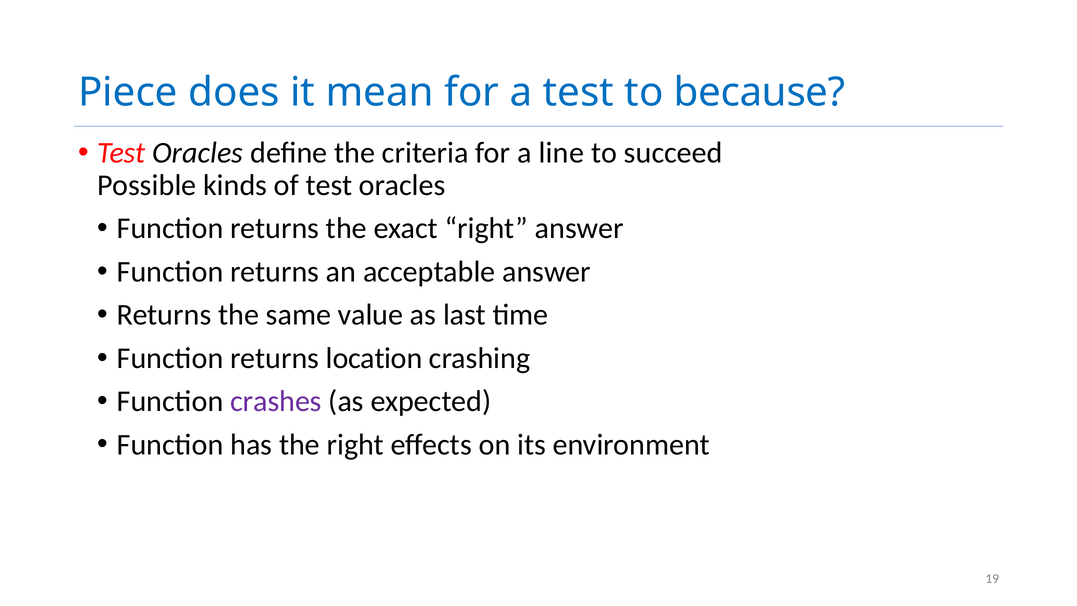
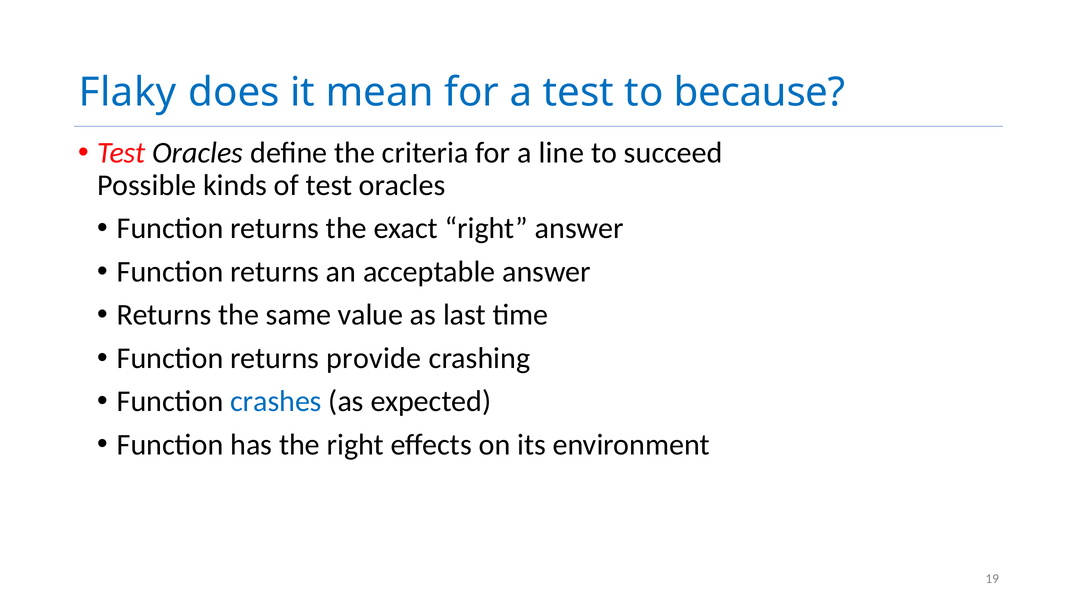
Piece: Piece -> Flaky
location: location -> provide
crashes colour: purple -> blue
